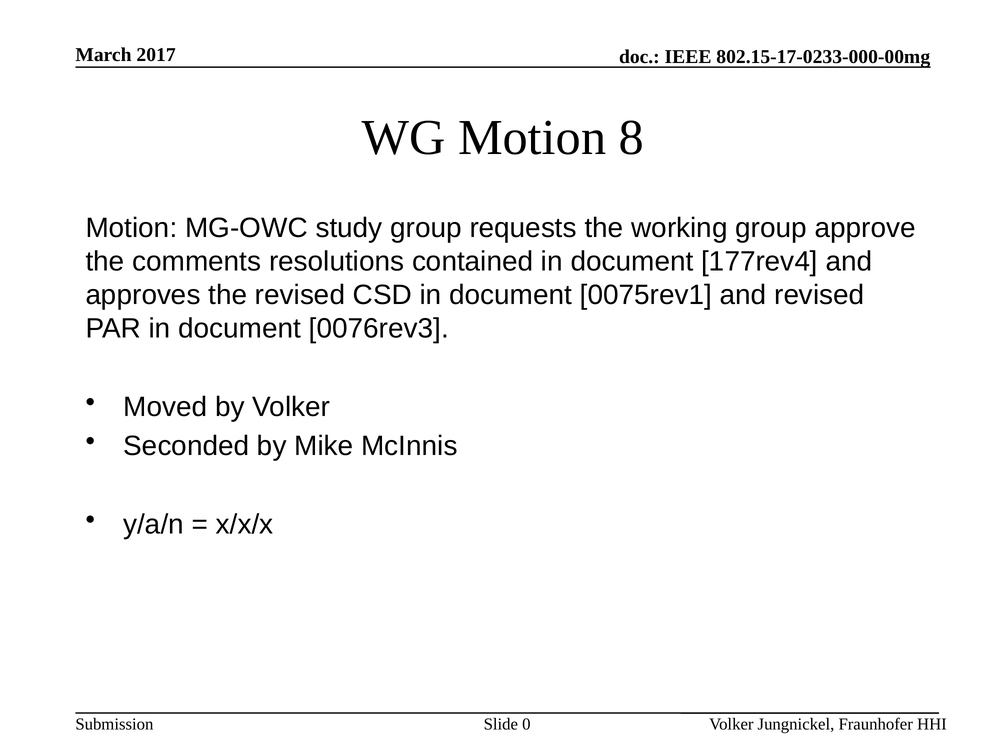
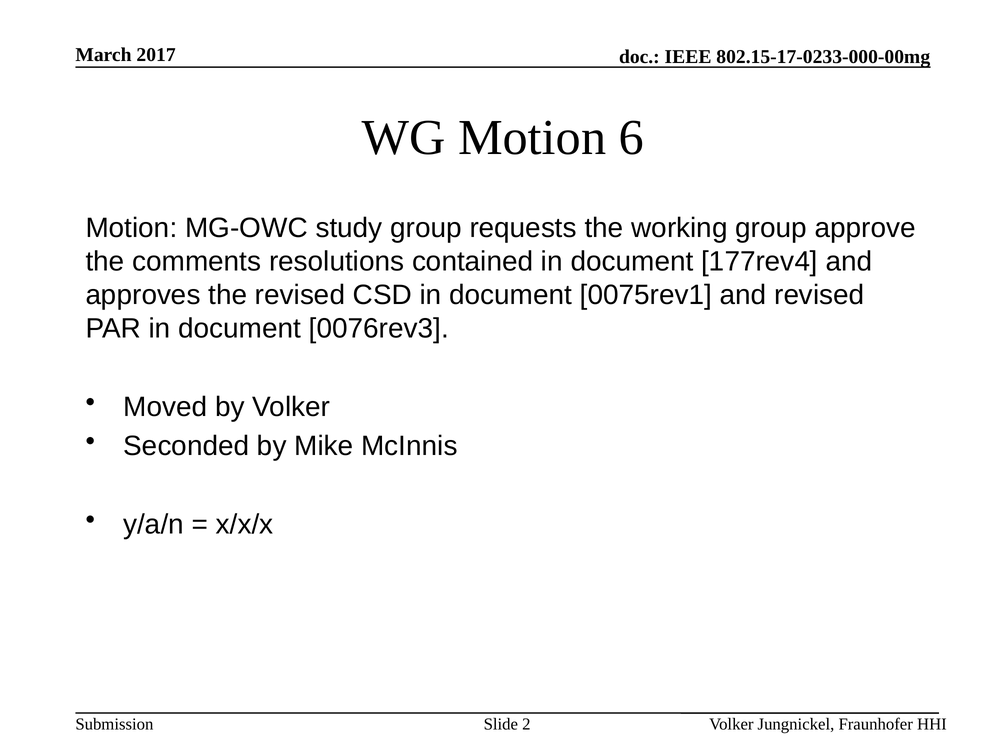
8: 8 -> 6
0: 0 -> 2
